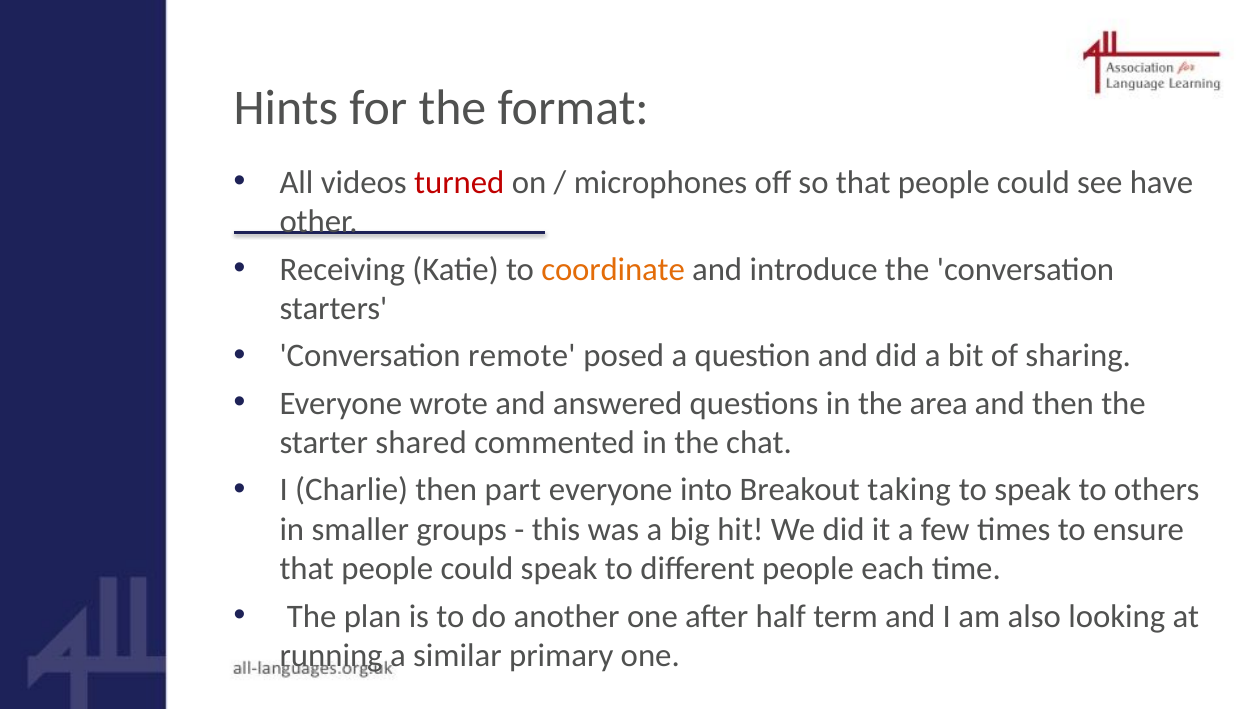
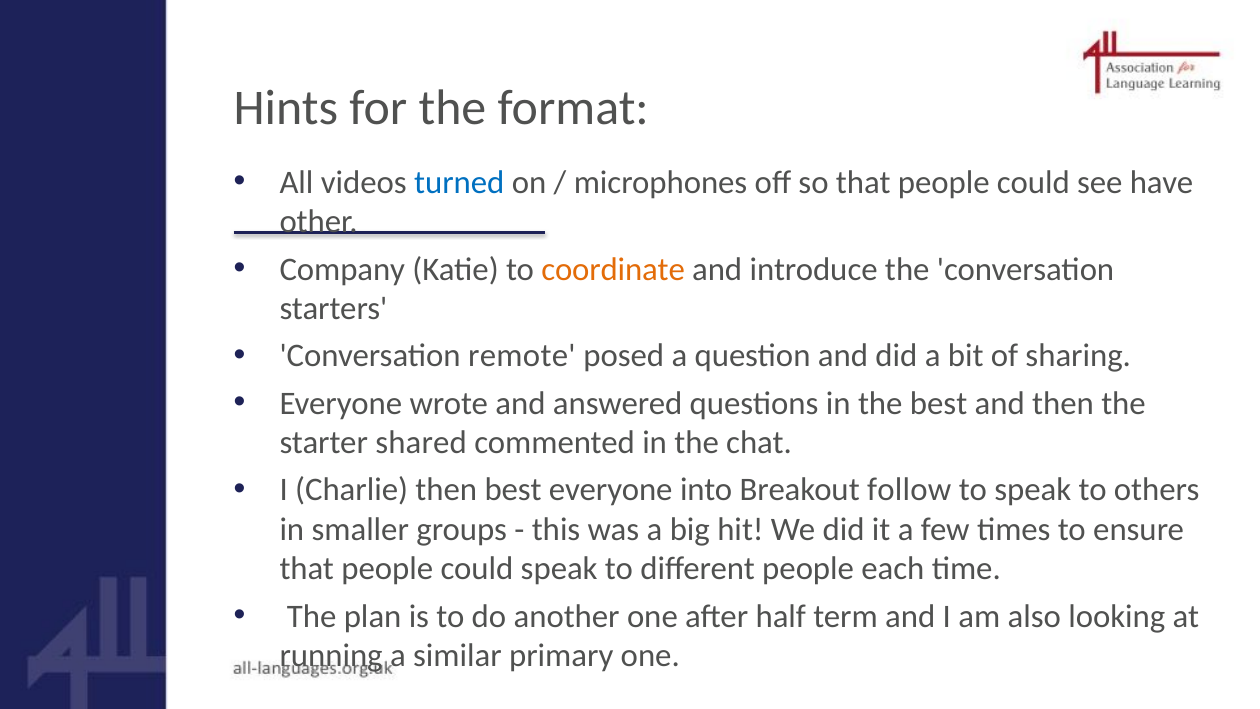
turned colour: red -> blue
Receiving: Receiving -> Company
the area: area -> best
then part: part -> best
taking: taking -> follow
